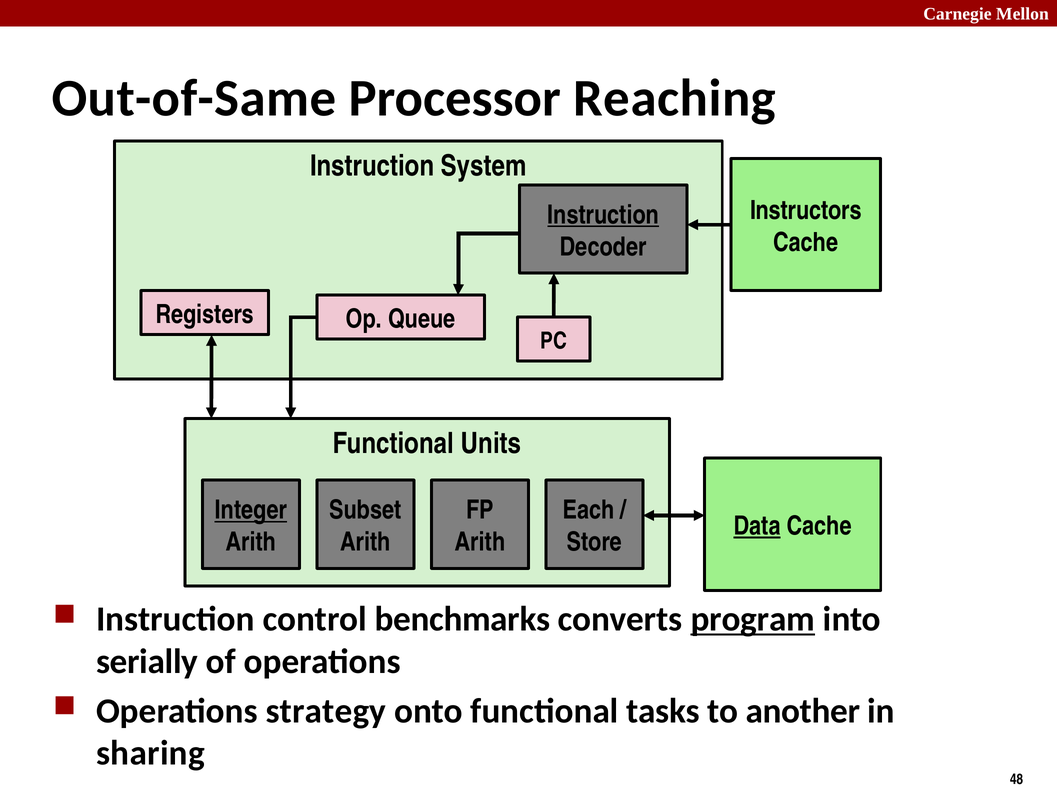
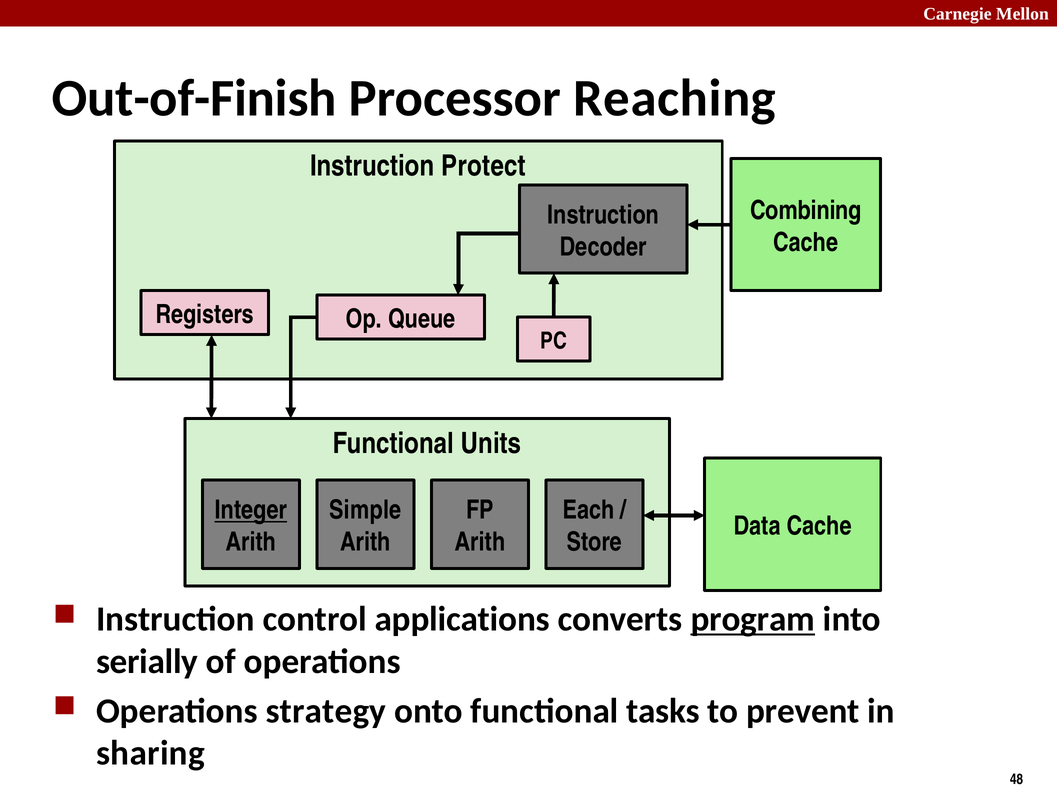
Out-of-Same: Out-of-Same -> Out-of-Finish
System: System -> Protect
Instructors: Instructors -> Combining
Instruction at (603, 215) underline: present -> none
Subset: Subset -> Simple
Data underline: present -> none
benchmarks: benchmarks -> applications
another: another -> prevent
